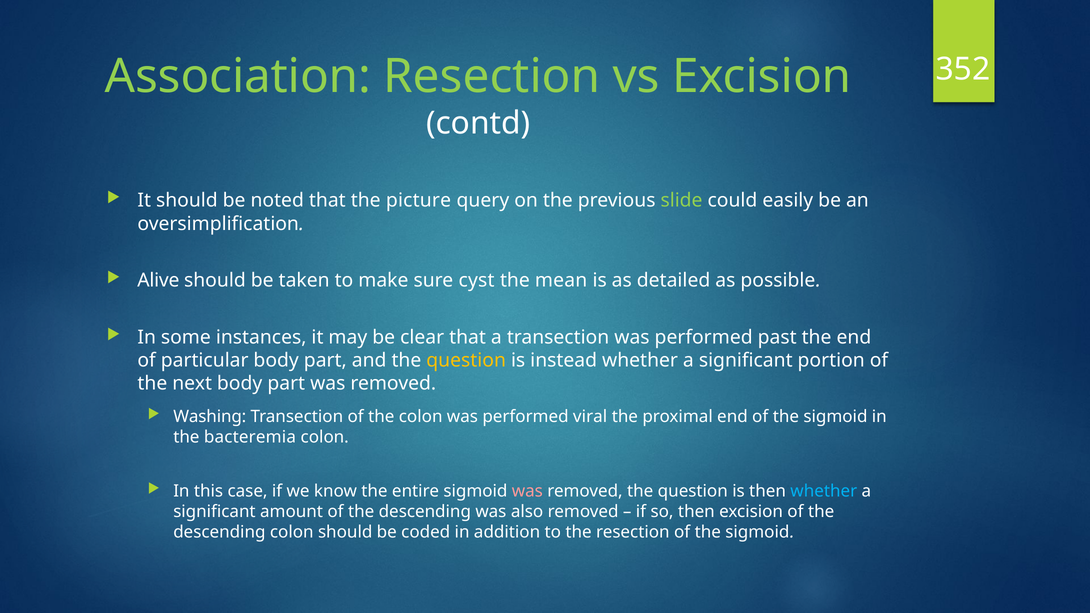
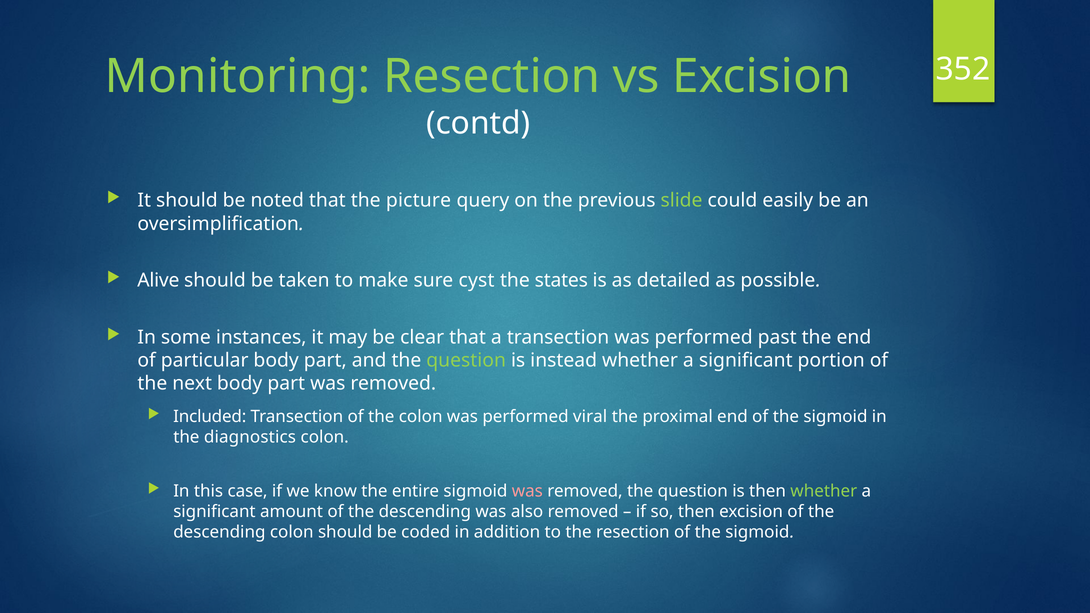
Association: Association -> Monitoring
mean: mean -> states
question at (466, 360) colour: yellow -> light green
Washing: Washing -> Included
bacteremia: bacteremia -> diagnostics
whether at (824, 491) colour: light blue -> light green
